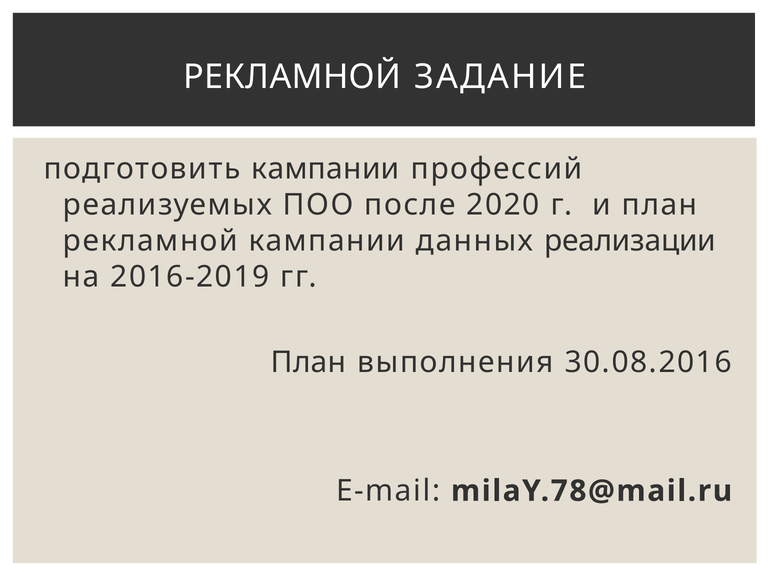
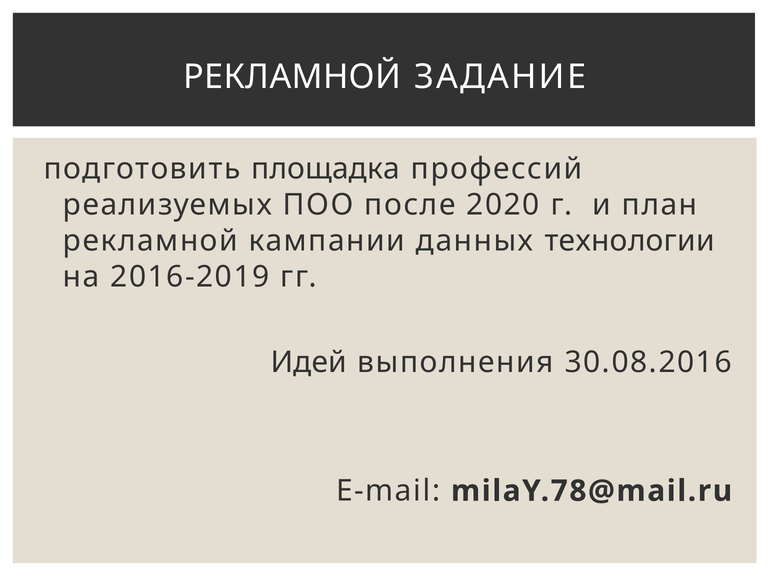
подготовить кампании: кампании -> площадка
реализации: реализации -> технологии
План at (309, 362): План -> Идей
